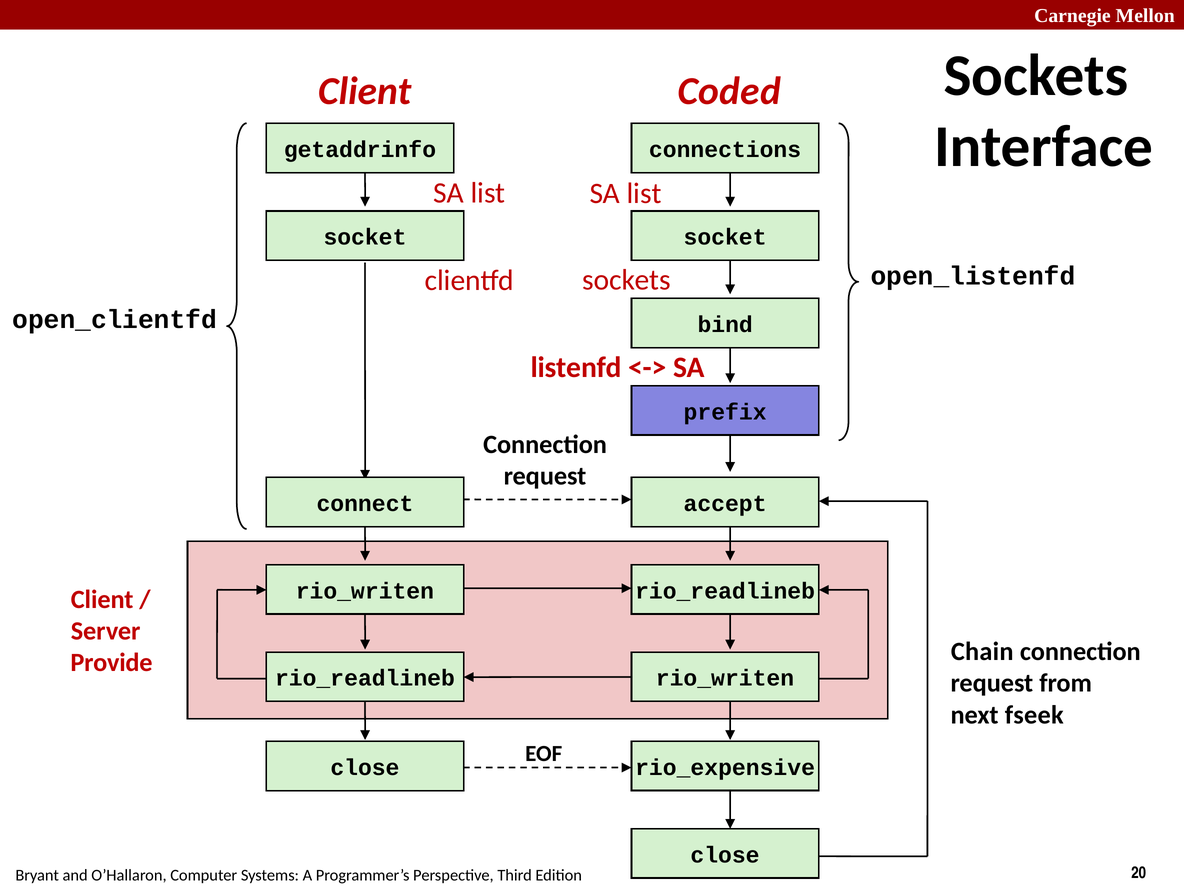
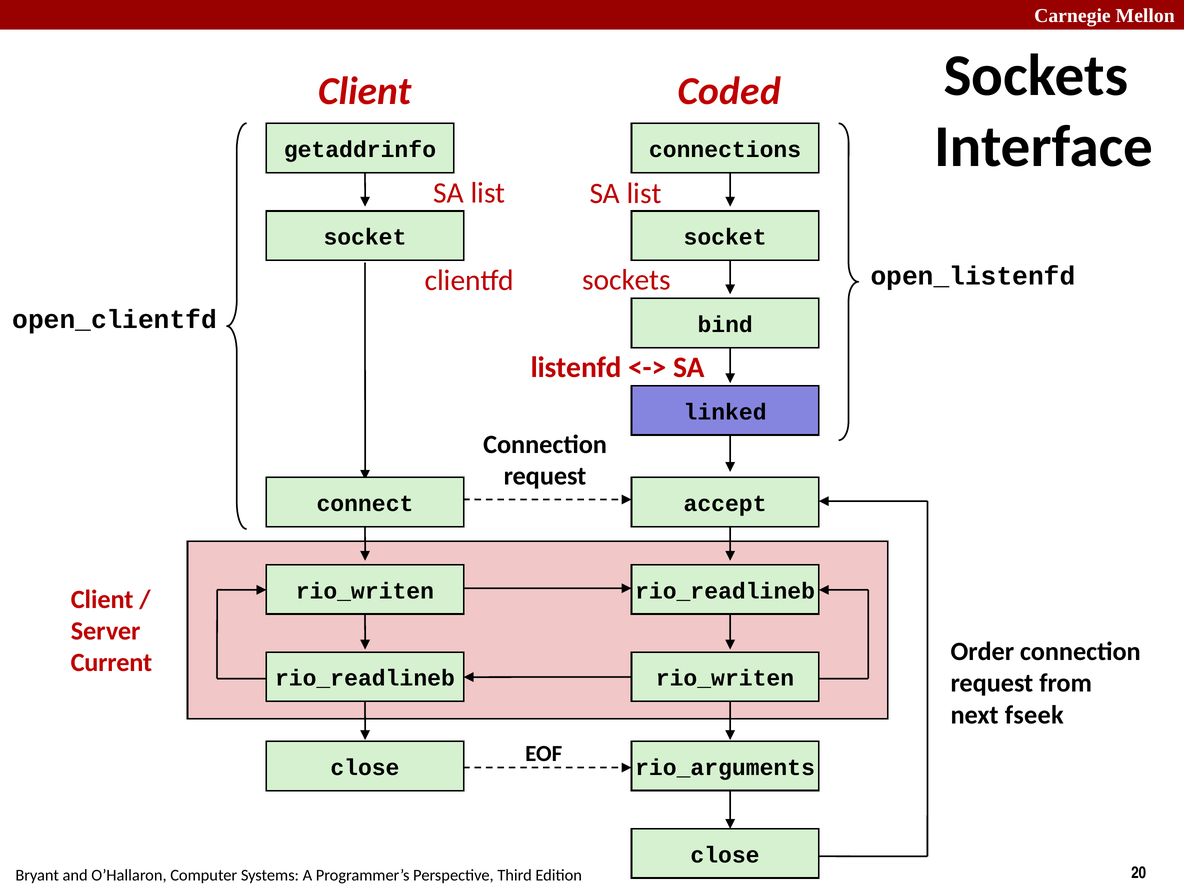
prefix: prefix -> linked
Chain: Chain -> Order
Provide: Provide -> Current
rio_expensive: rio_expensive -> rio_arguments
